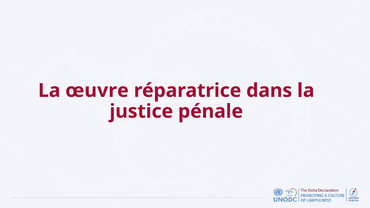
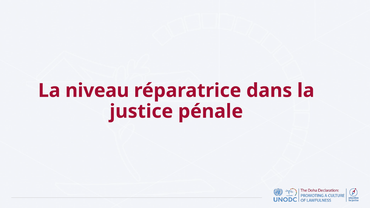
œuvre: œuvre -> niveau
